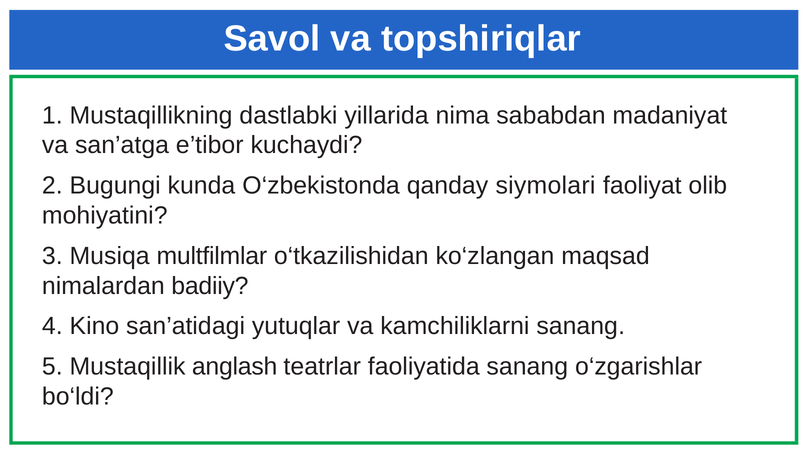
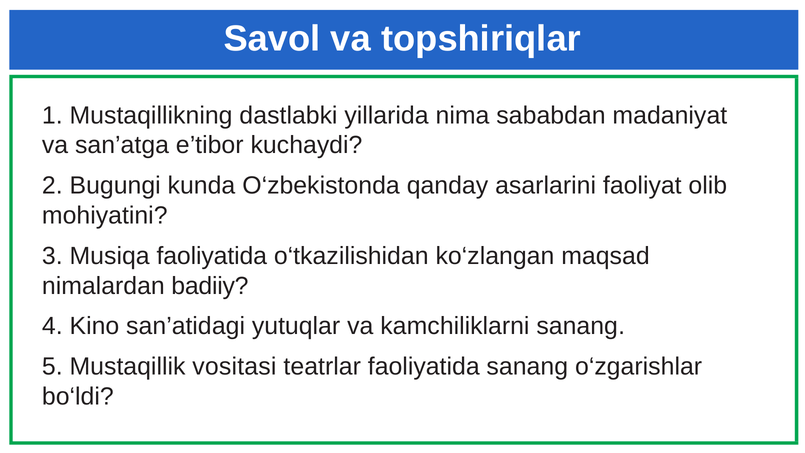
siymolari: siymolari -> asarlarini
Musiqa multfilmlar: multfilmlar -> faoliyatida
anglash: anglash -> vositasi
